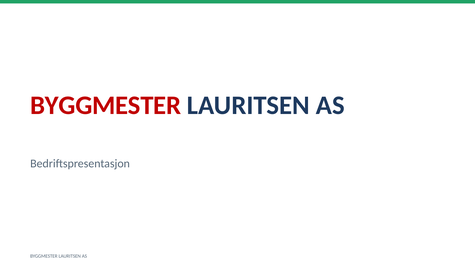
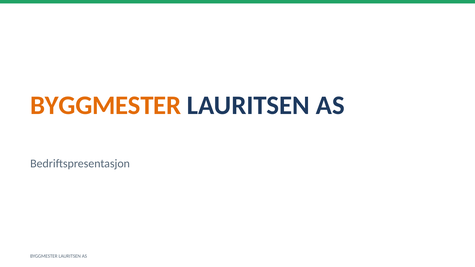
BYGGMESTER at (106, 105) colour: red -> orange
